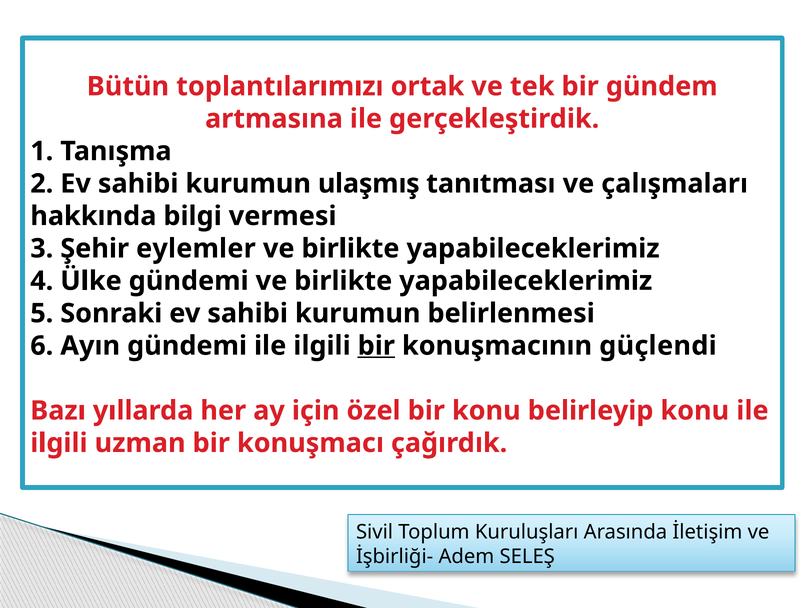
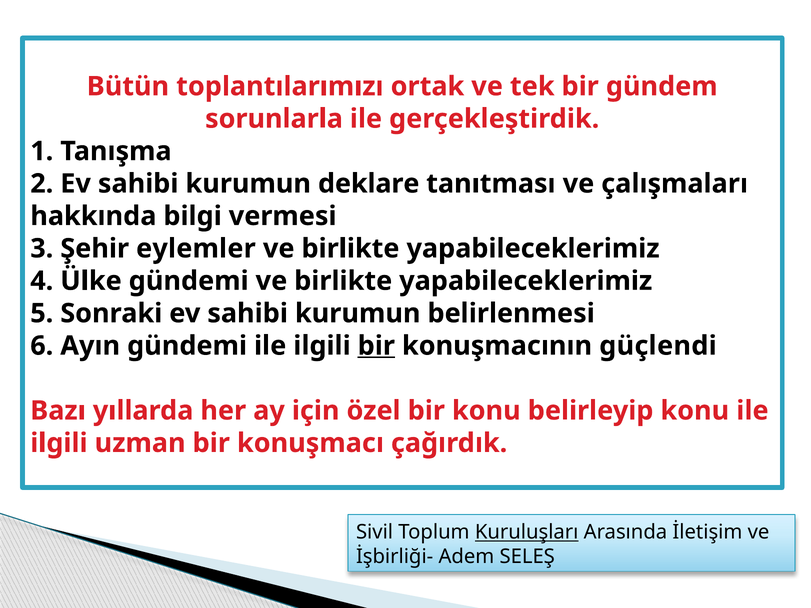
artmasına: artmasına -> sorunlarla
ulaşmış: ulaşmış -> deklare
Kuruluşları underline: none -> present
